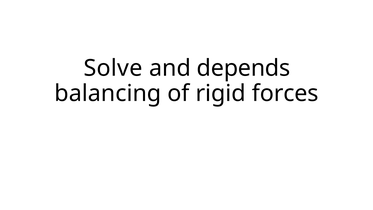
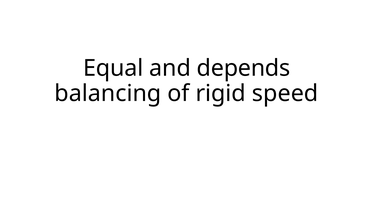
Solve: Solve -> Equal
forces: forces -> speed
